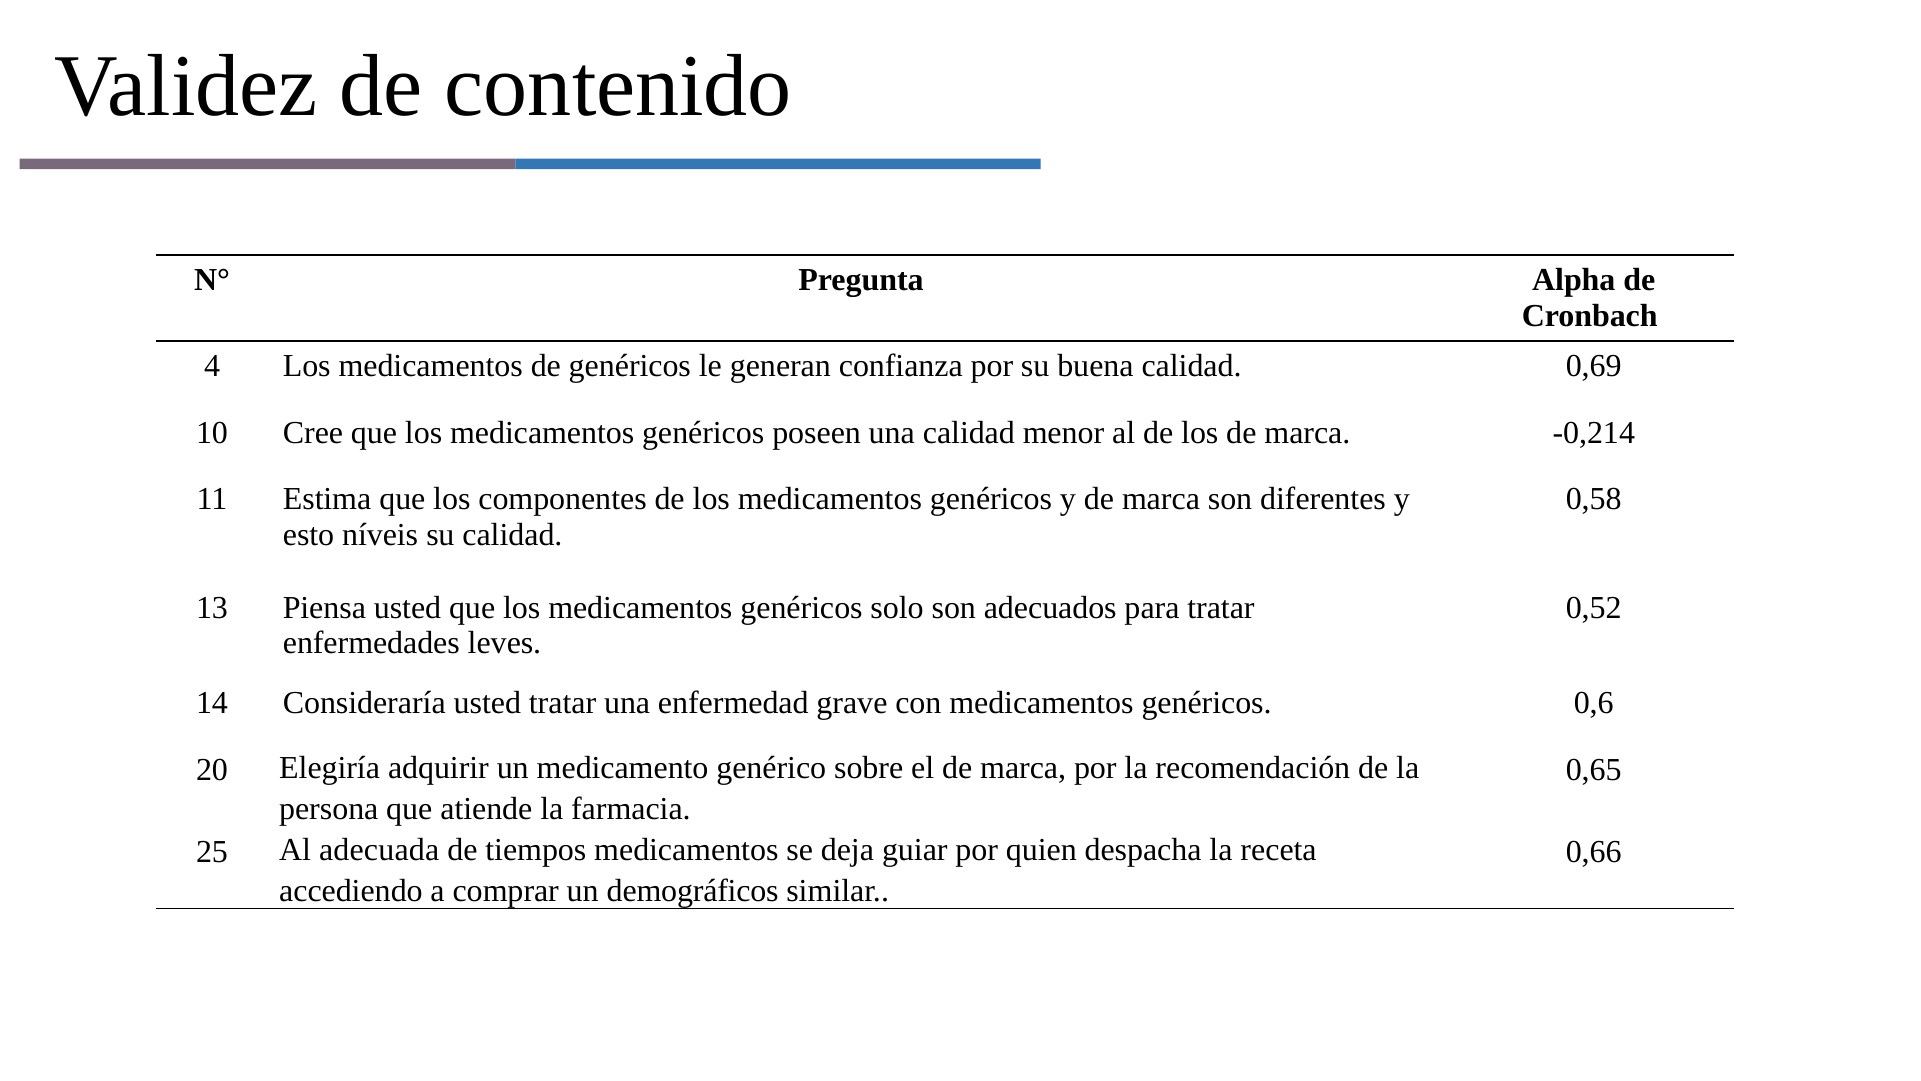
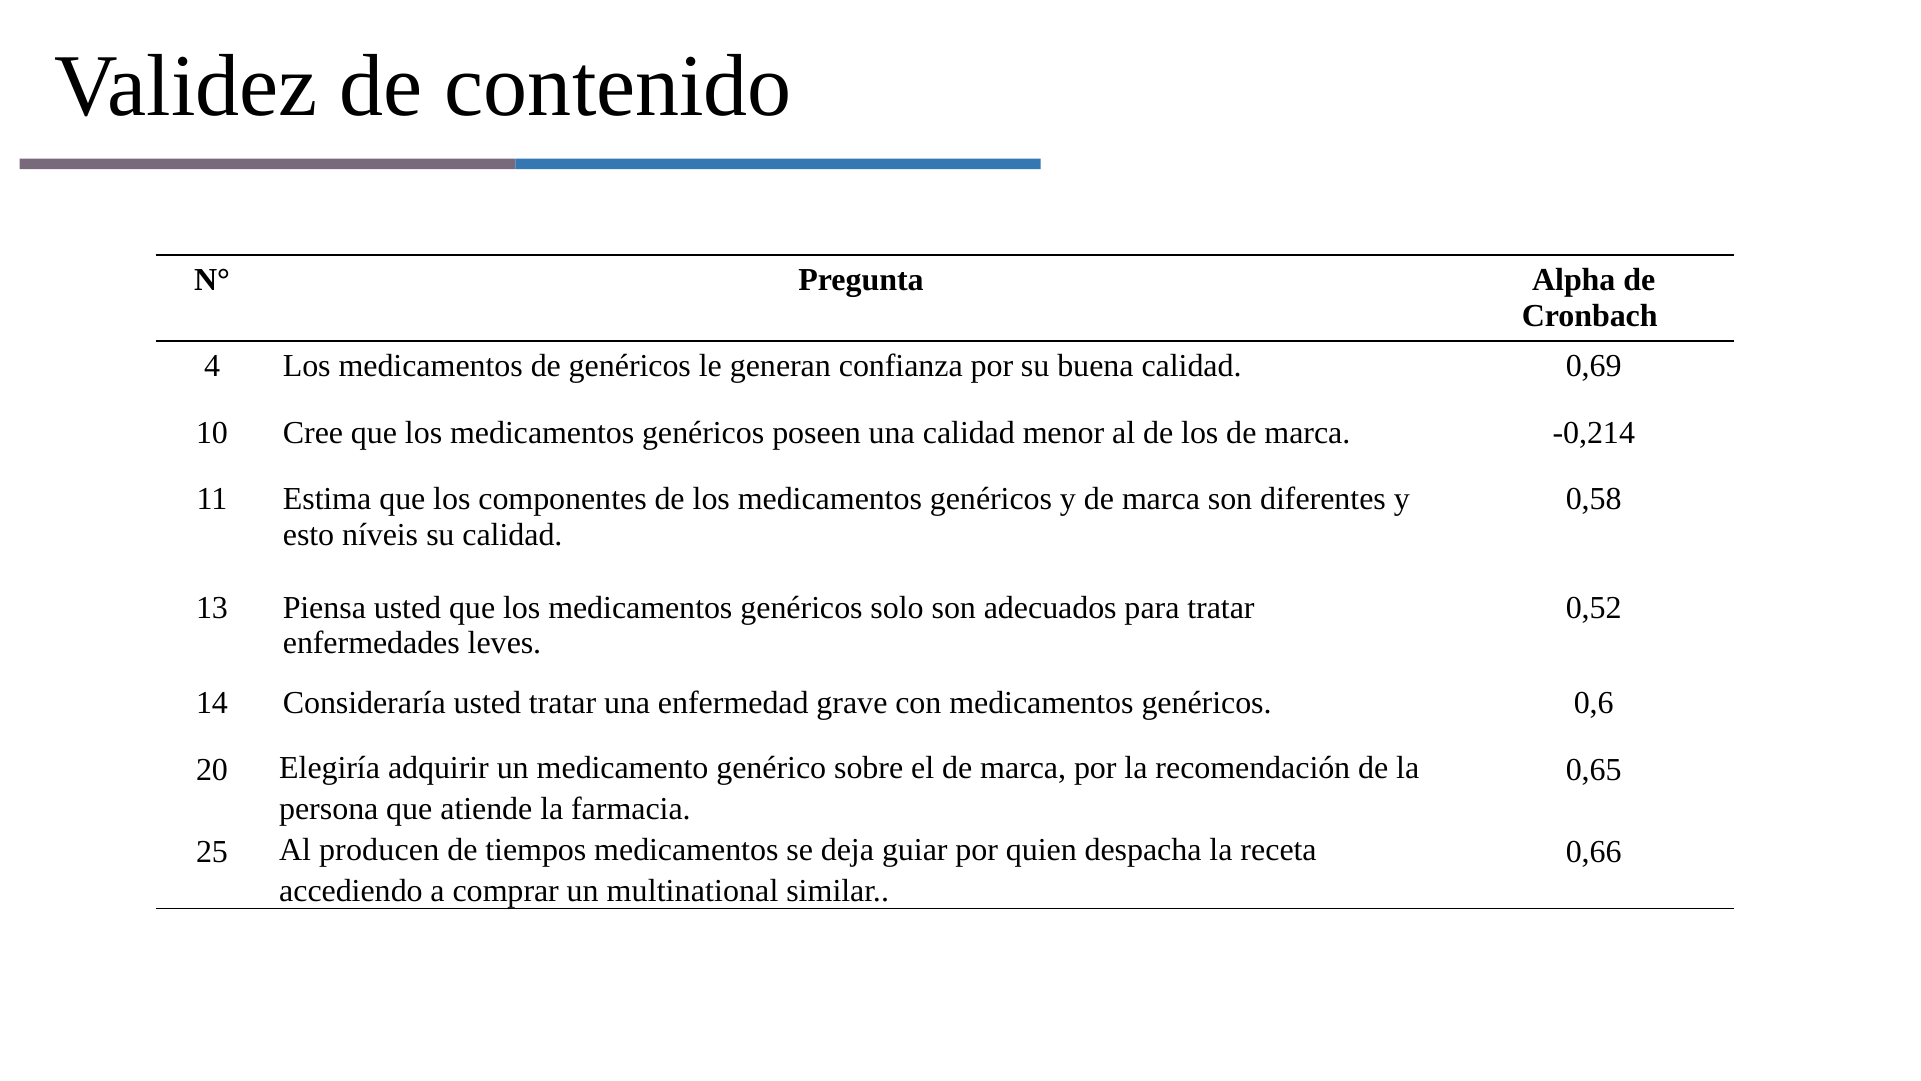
adecuada: adecuada -> producen
demográficos: demográficos -> multinational
